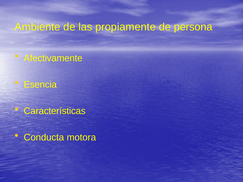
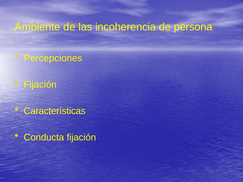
propiamente: propiamente -> incoherencia
Afectivamente: Afectivamente -> Percepciones
Esencia at (40, 85): Esencia -> Fijación
Conducta motora: motora -> fijación
